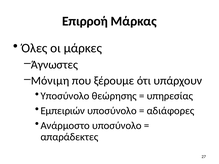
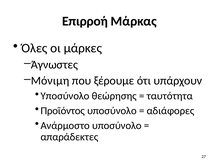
υπηρεσίας: υπηρεσίας -> ταυτότητα
Εμπειριών: Εμπειριών -> Προϊόντος
